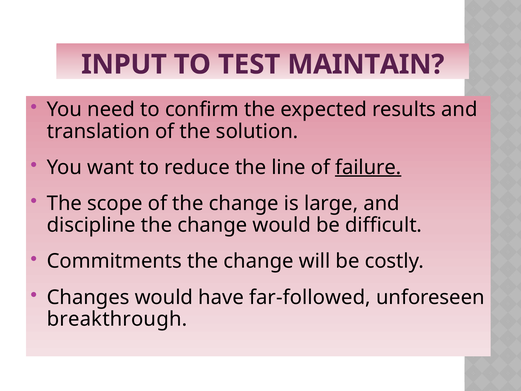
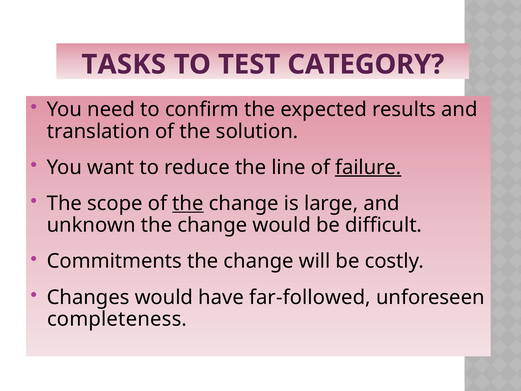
INPUT: INPUT -> TASKS
MAINTAIN: MAINTAIN -> CATEGORY
the at (188, 203) underline: none -> present
discipline: discipline -> unknown
breakthrough: breakthrough -> completeness
